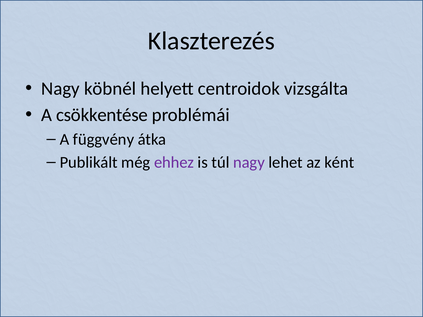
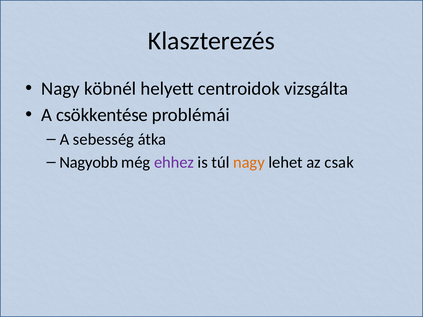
függvény: függvény -> sebesség
Publikált: Publikált -> Nagyobb
nagy at (249, 162) colour: purple -> orange
ként: ként -> csak
